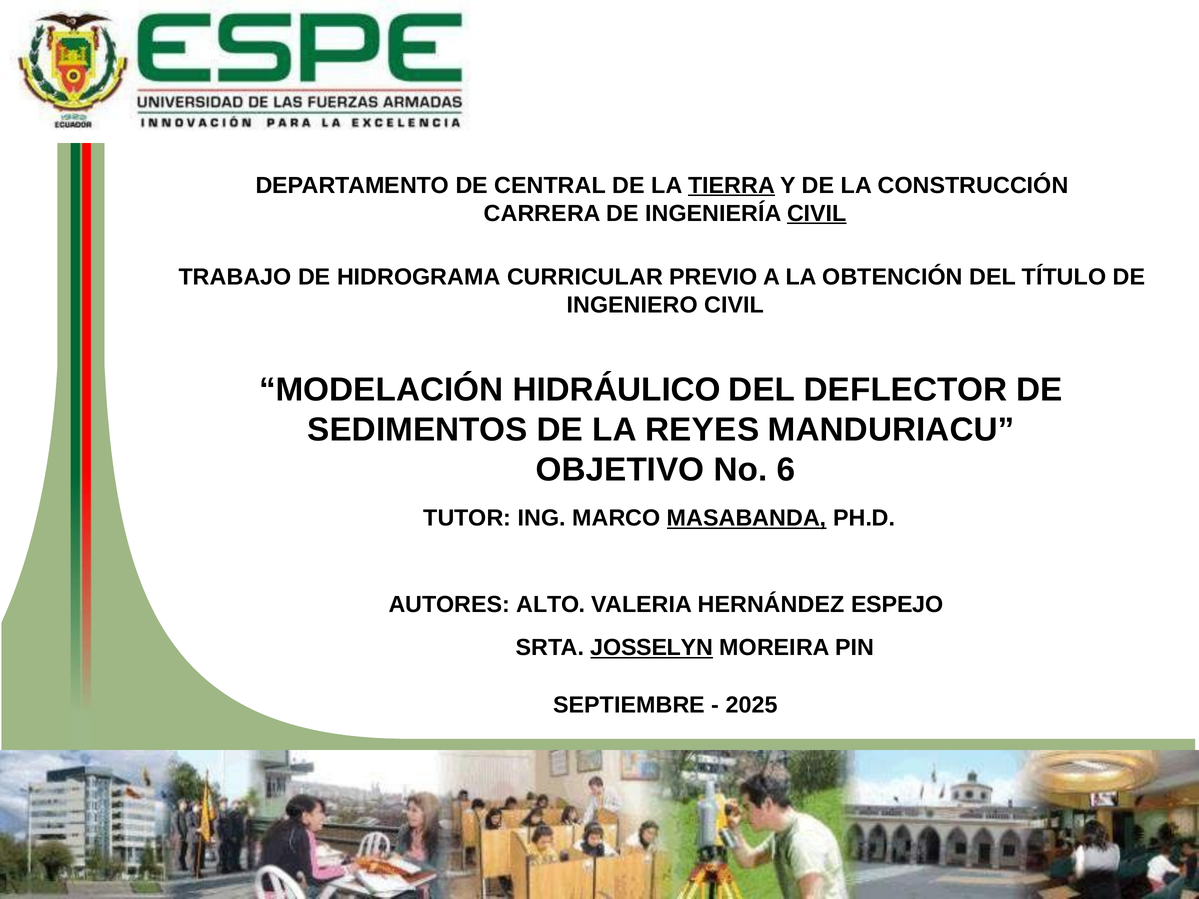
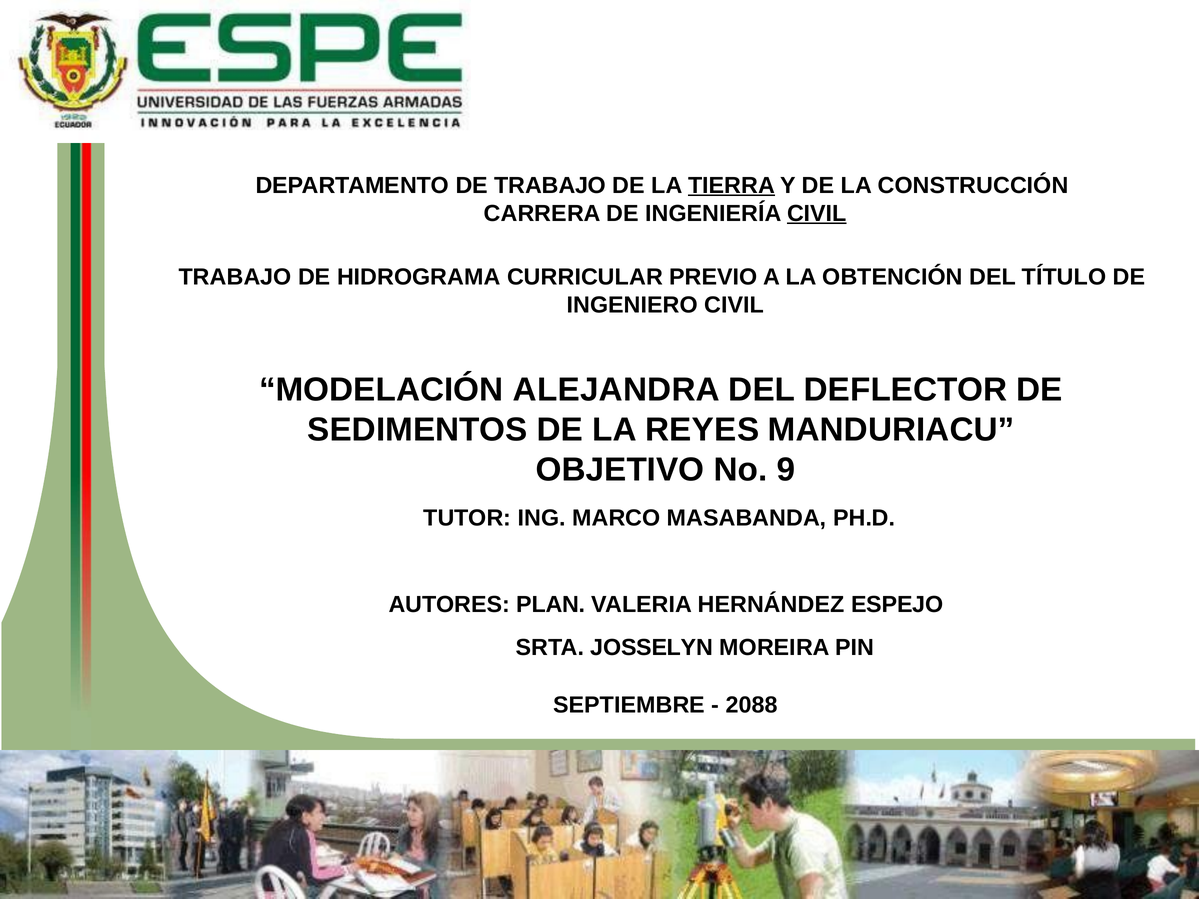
DE CENTRAL: CENTRAL -> TRABAJO
HIDRÁULICO: HIDRÁULICO -> ALEJANDRA
6: 6 -> 9
MASABANDA underline: present -> none
ALTO: ALTO -> PLAN
JOSSELYN underline: present -> none
2025: 2025 -> 2088
